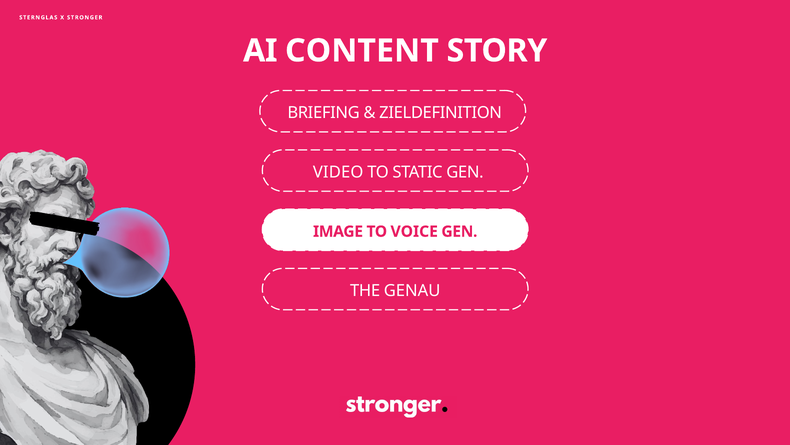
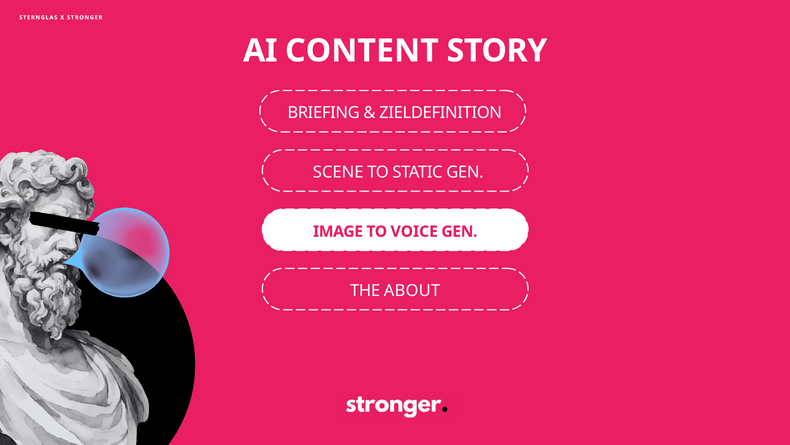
VIDEO: VIDEO -> SCENE
GENAU: GENAU -> ABOUT
